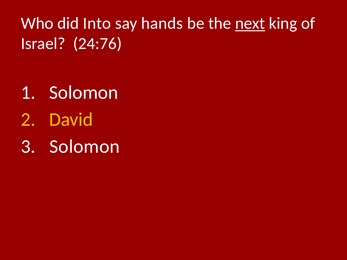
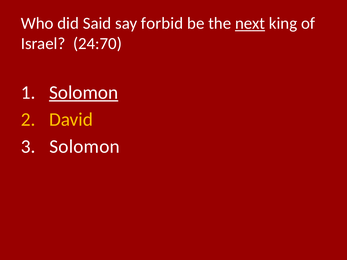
Into: Into -> Said
hands: hands -> forbid
24:76: 24:76 -> 24:70
Solomon at (84, 93) underline: none -> present
